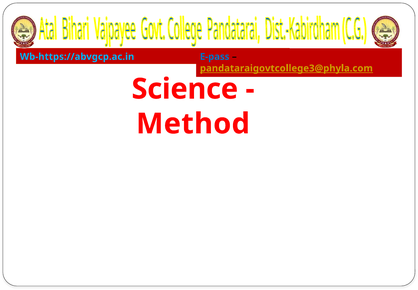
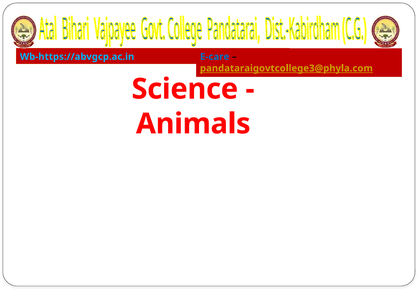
E-pass: E-pass -> E-care
Method: Method -> Animals
